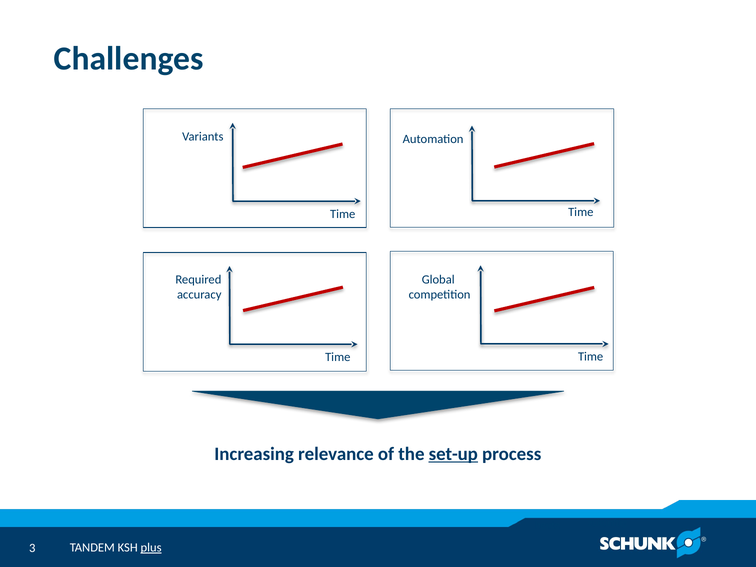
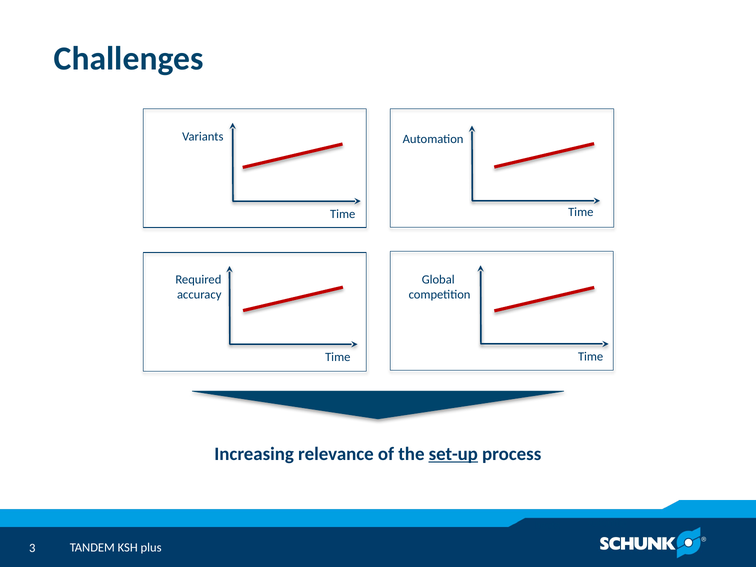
plus underline: present -> none
